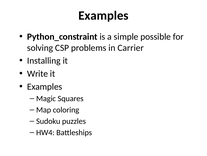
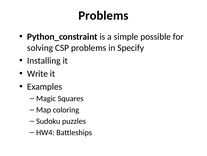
Examples at (103, 16): Examples -> Problems
Carrier: Carrier -> Specify
